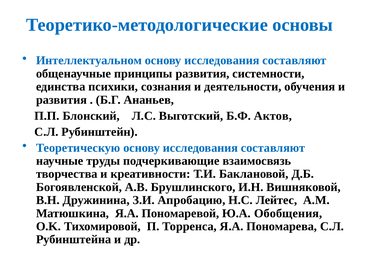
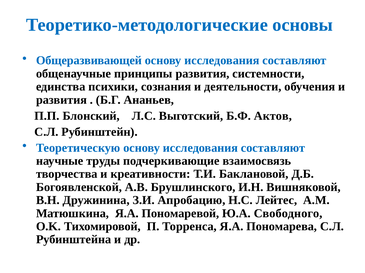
Интеллектуальном: Интеллектуальном -> Общеразвивающей
Обобщения: Обобщения -> Свободного
